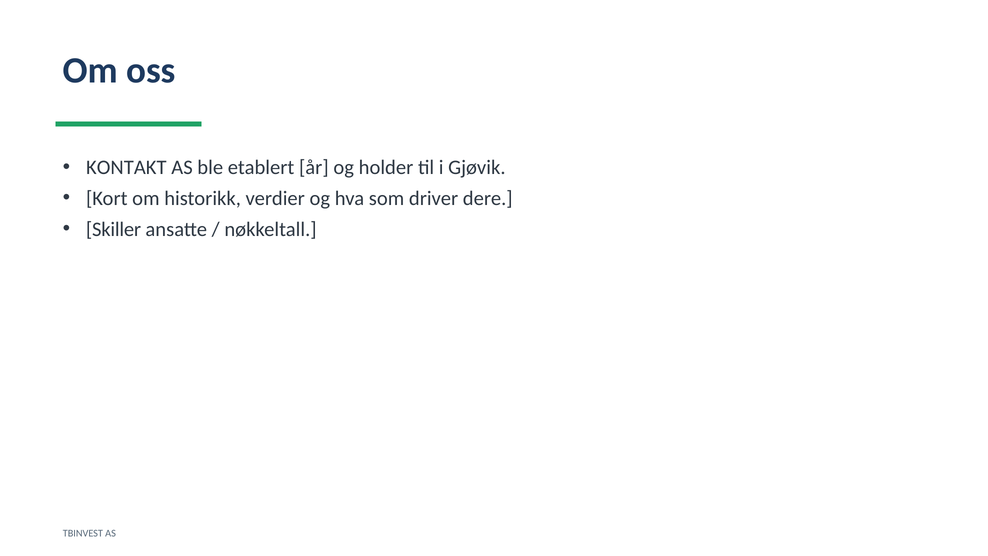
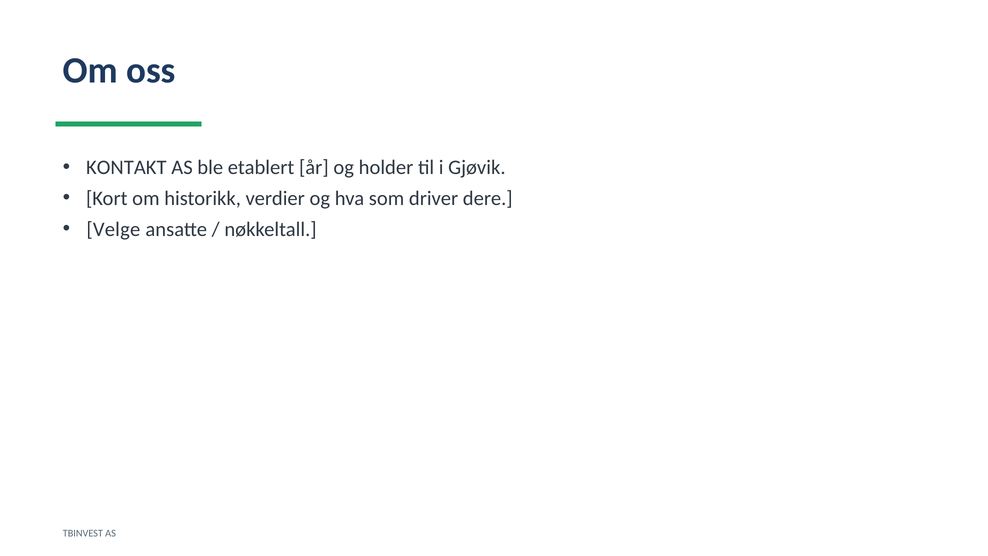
Skiller: Skiller -> Velge
